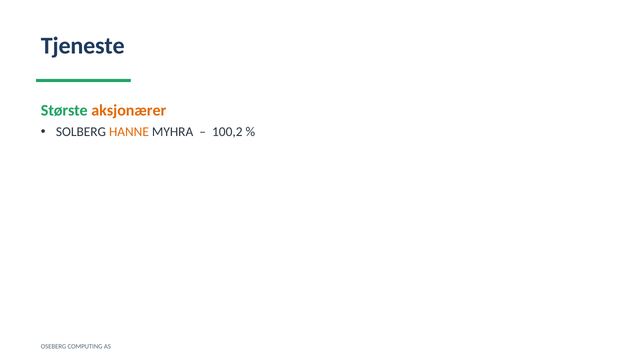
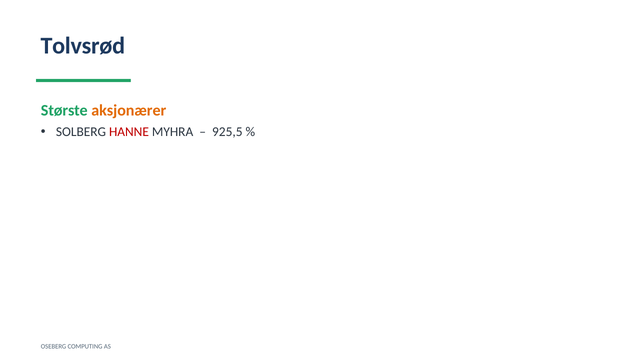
Tjeneste: Tjeneste -> Tolvsrød
HANNE colour: orange -> red
100,2: 100,2 -> 925,5
